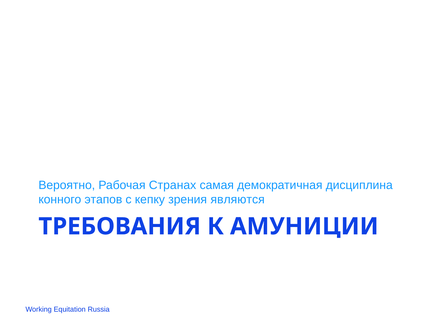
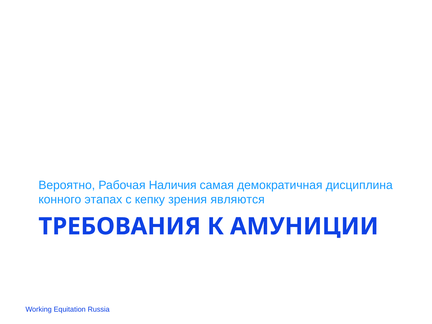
Странах: Странах -> Наличия
этапов: этапов -> этапах
